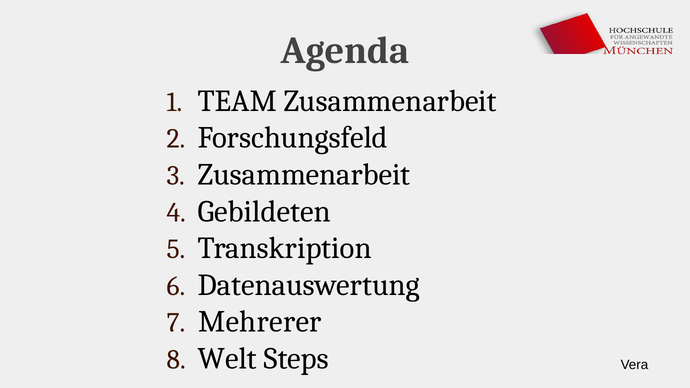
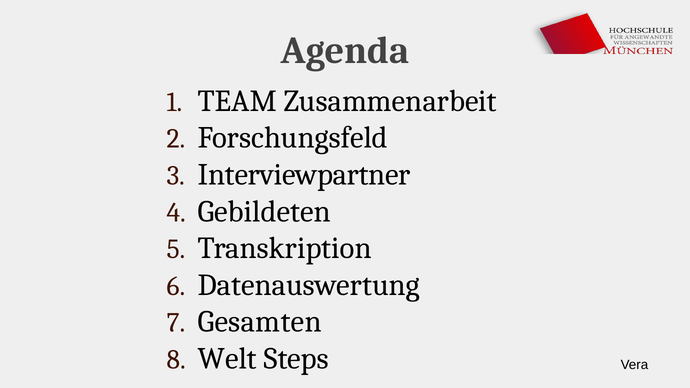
Zusammenarbeit at (304, 175): Zusammenarbeit -> Interviewpartner
Mehrerer: Mehrerer -> Gesamten
